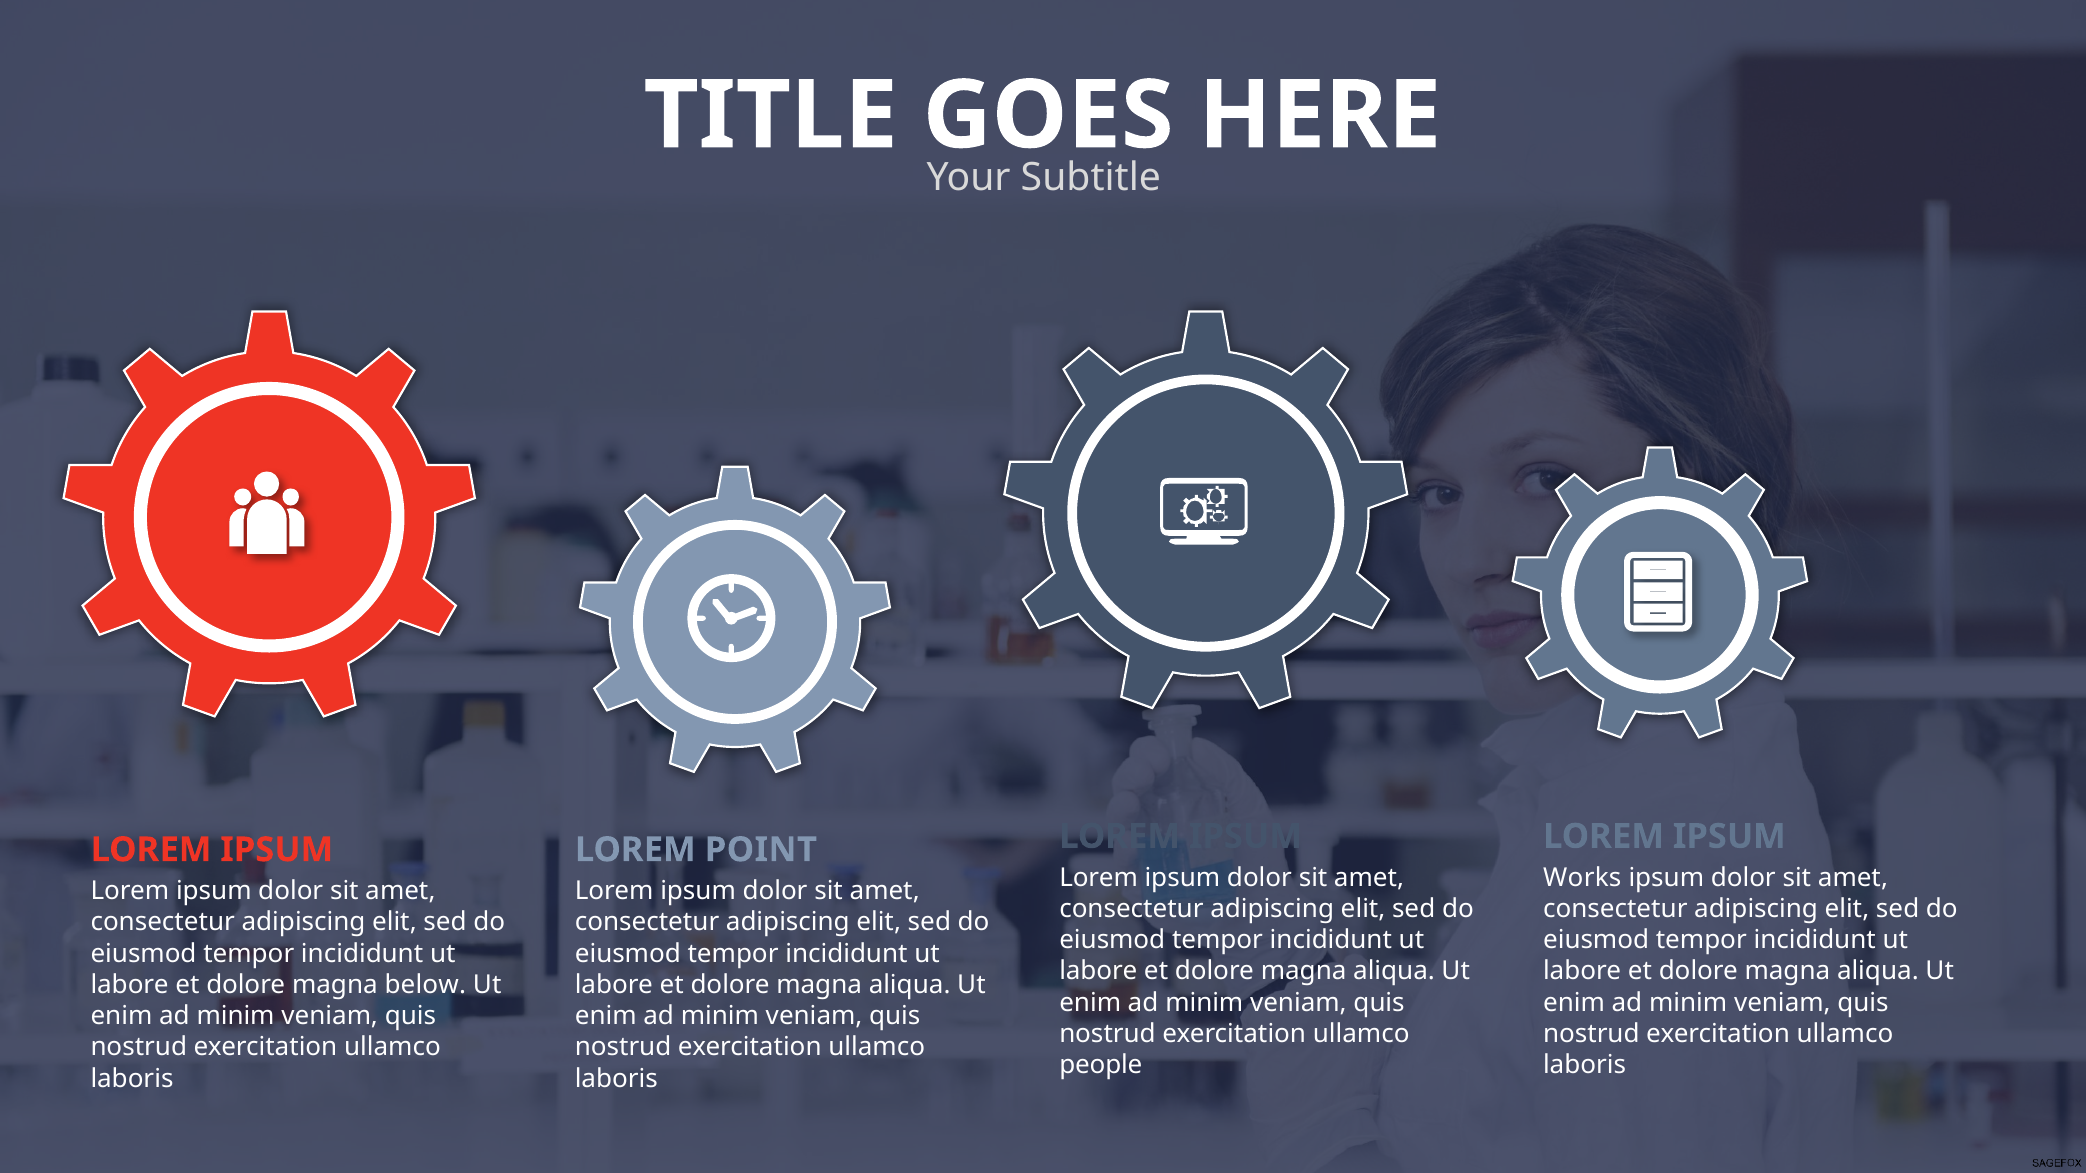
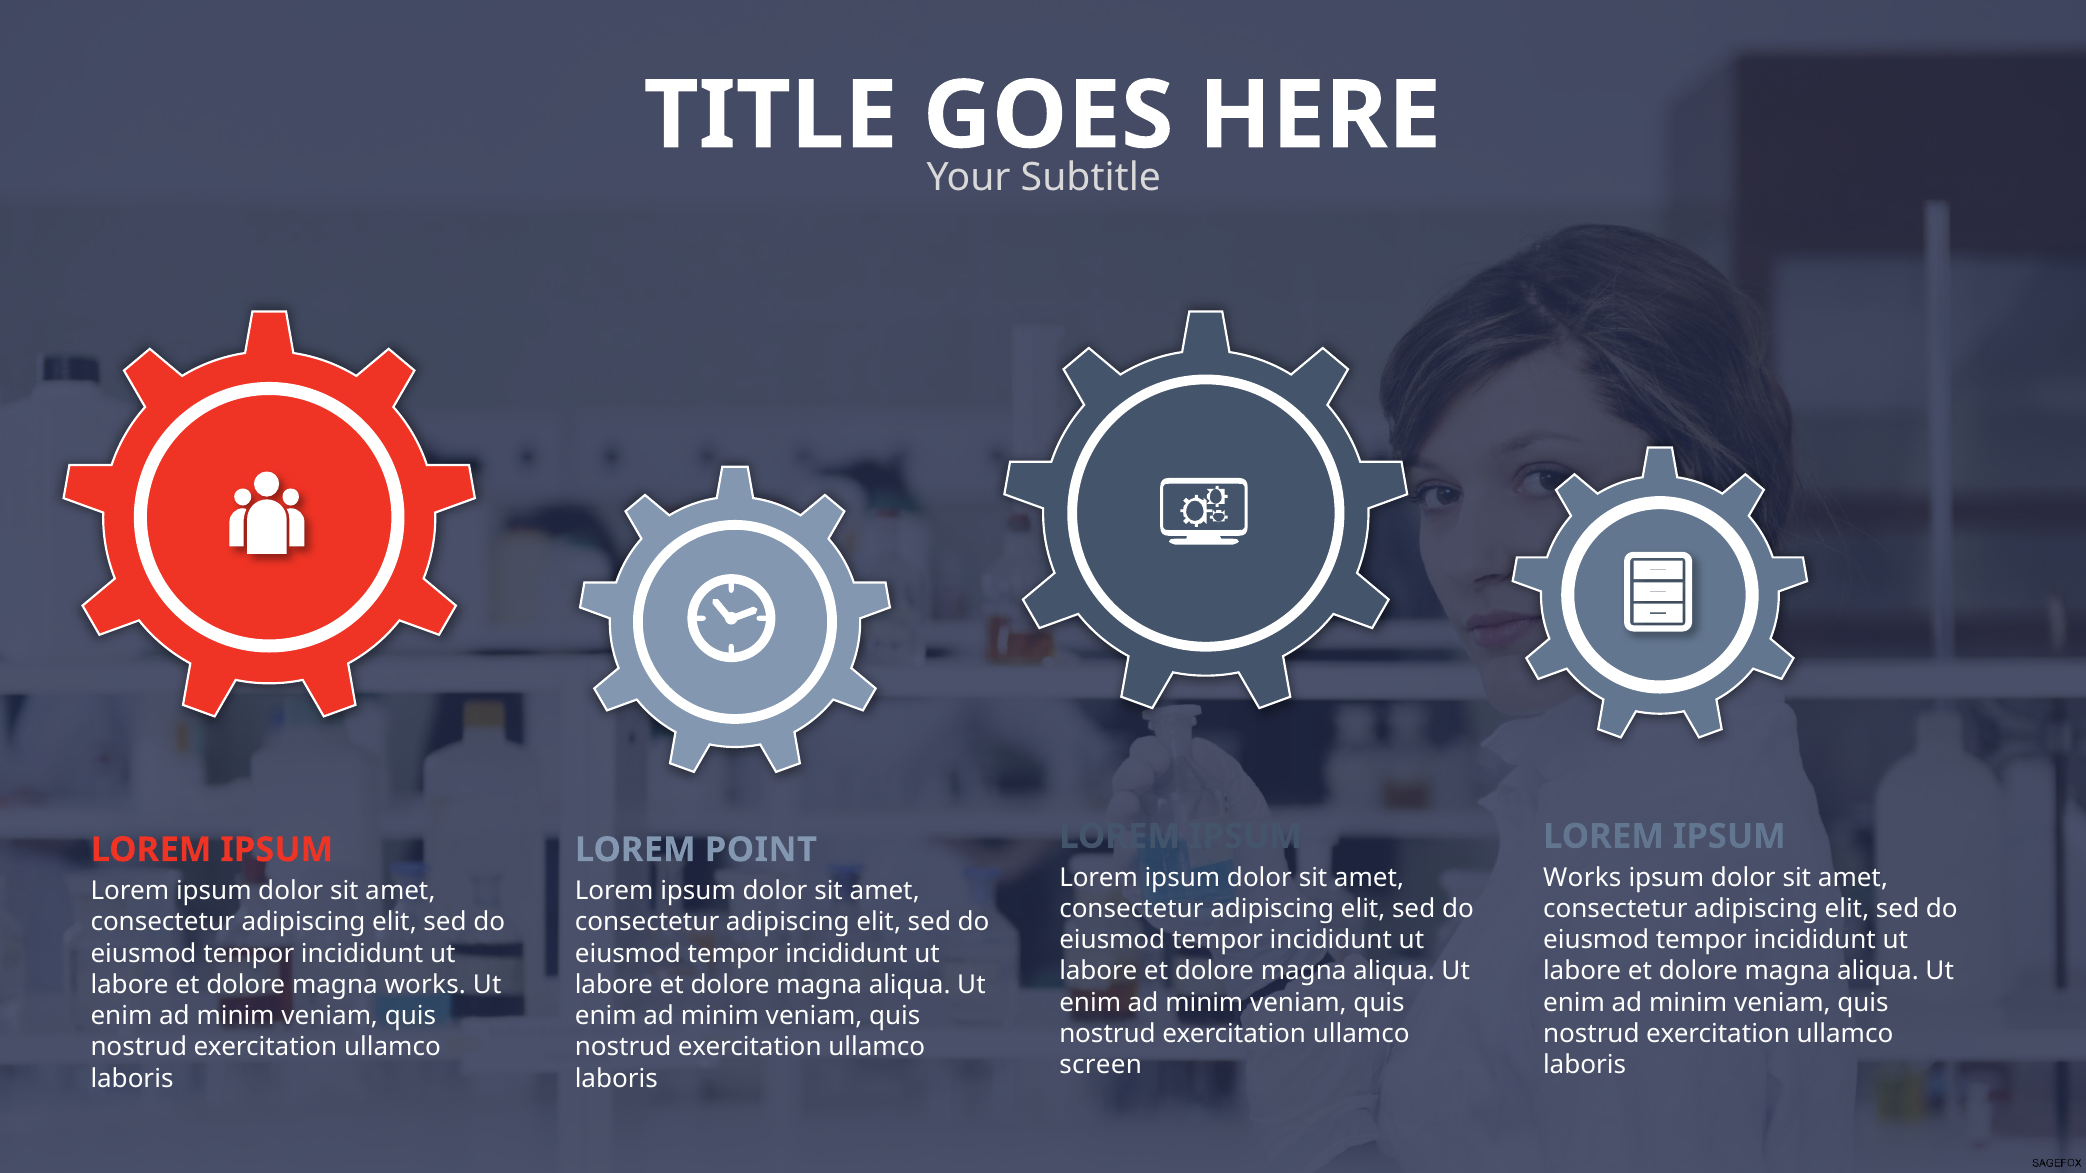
magna below: below -> works
people: people -> screen
